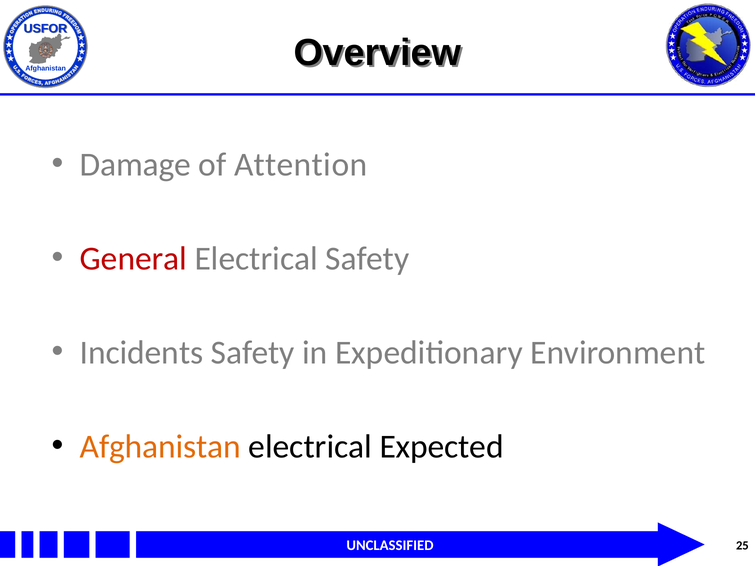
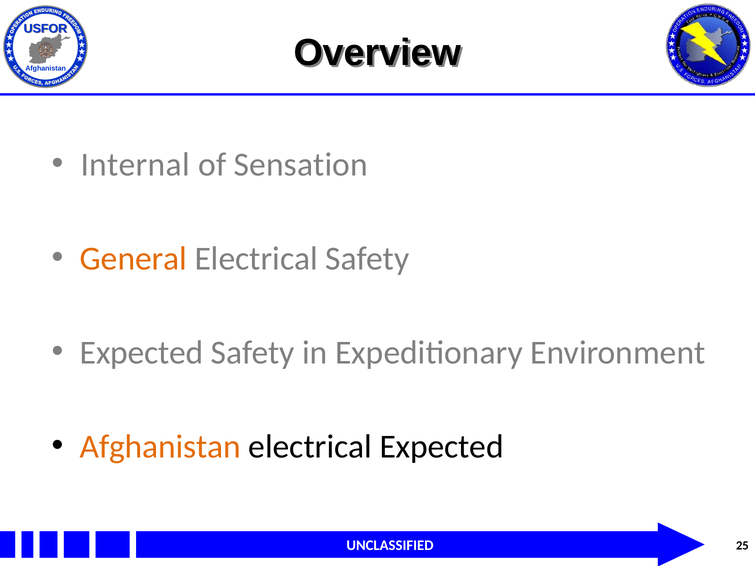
Damage: Damage -> Internal
Attention: Attention -> Sensation
General colour: red -> orange
Incidents at (142, 353): Incidents -> Expected
